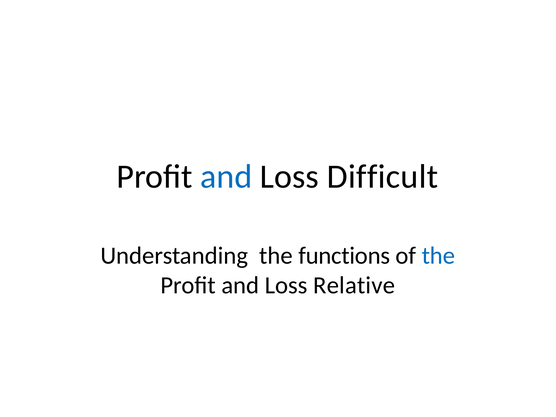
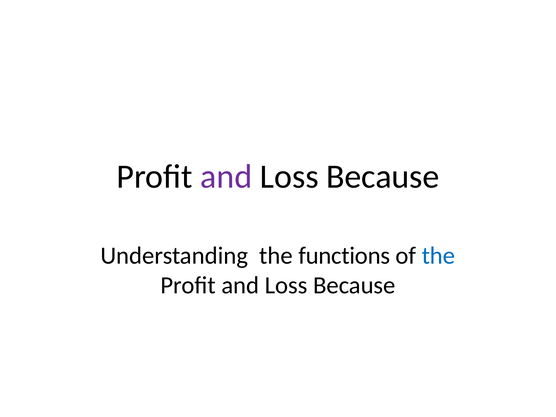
and at (226, 177) colour: blue -> purple
Difficult at (383, 177): Difficult -> Because
Relative at (354, 285): Relative -> Because
